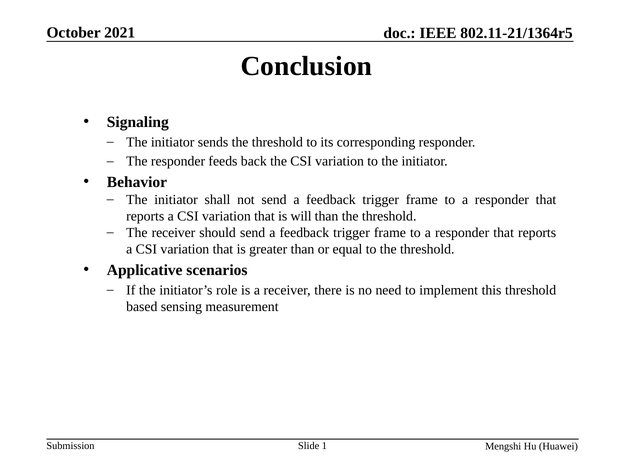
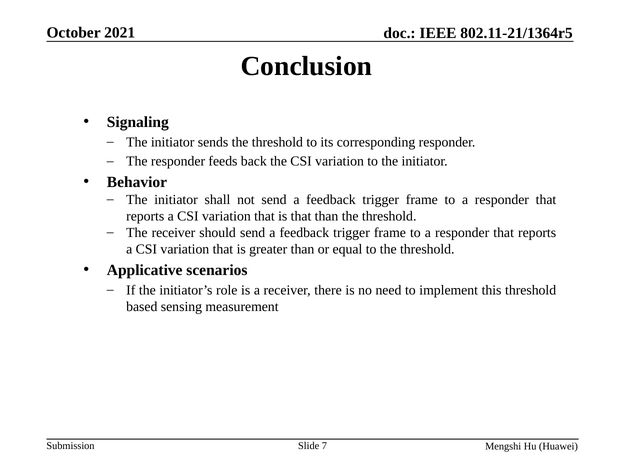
is will: will -> that
1: 1 -> 7
